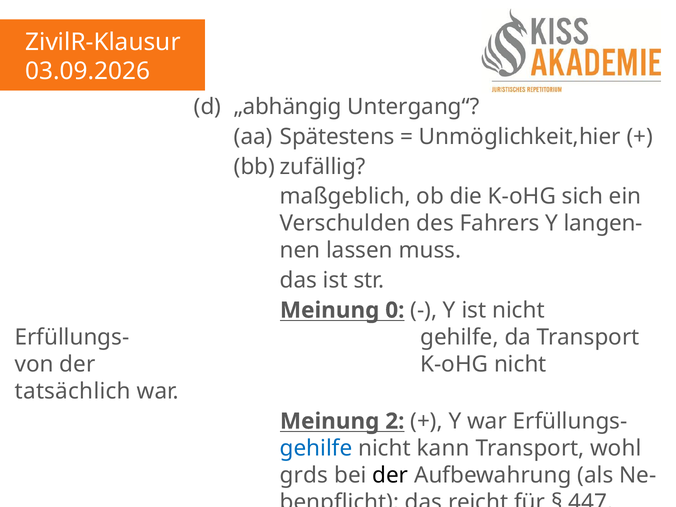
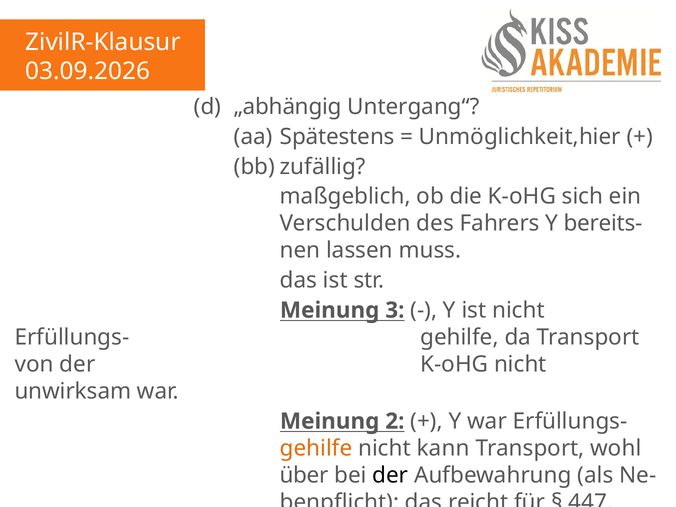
langen-: langen- -> bereits-
0: 0 -> 3
tatsächlich: tatsächlich -> unwirksam
gehilfe at (316, 448) colour: blue -> orange
grds: grds -> über
